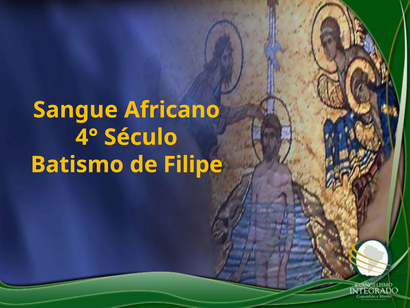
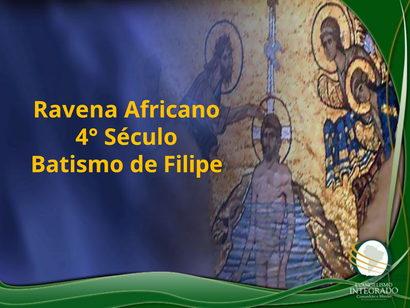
Sangue: Sangue -> Ravena
